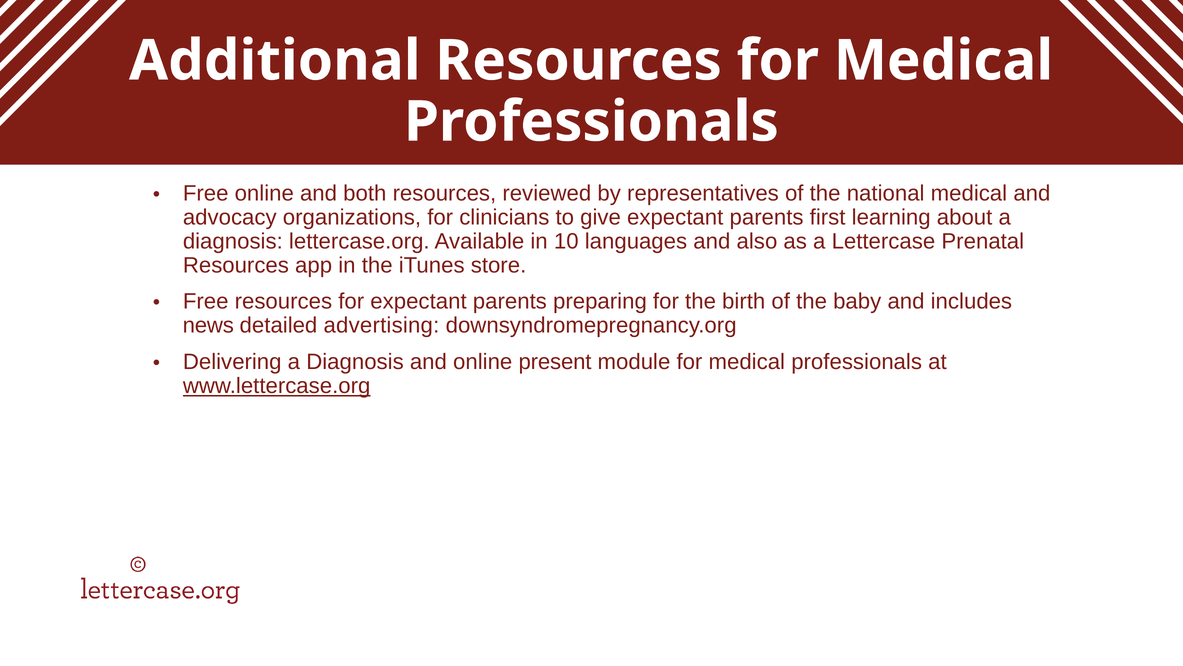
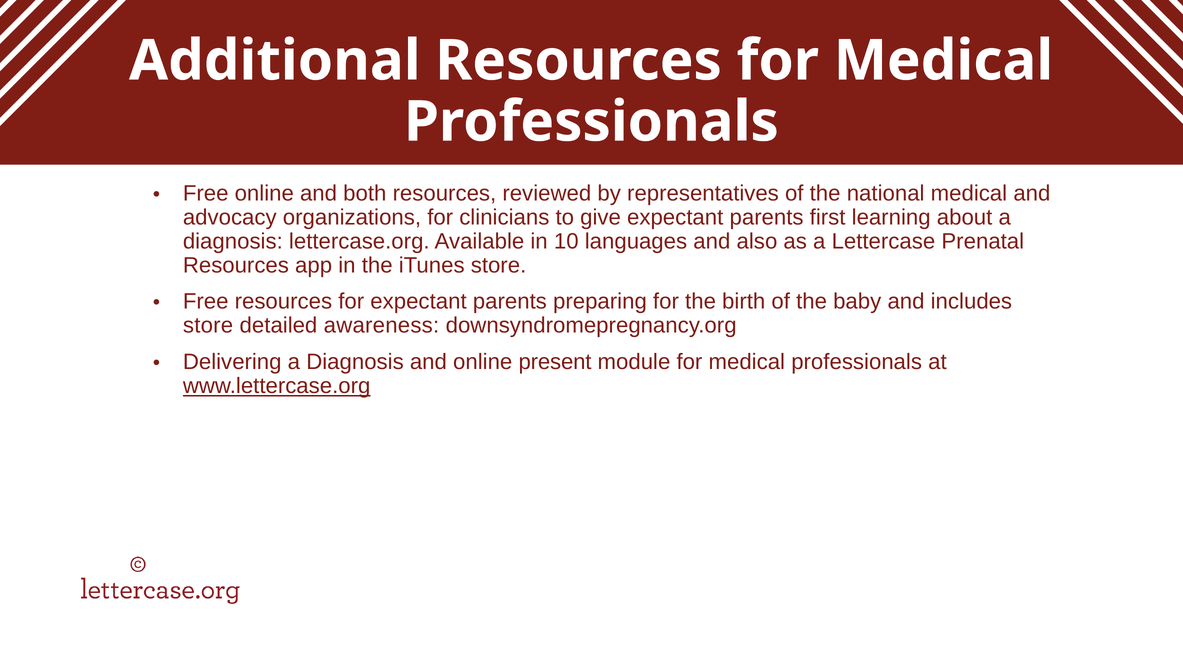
news at (208, 325): news -> store
advertising: advertising -> awareness
